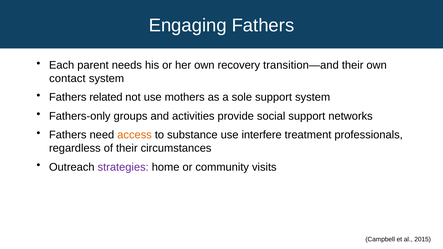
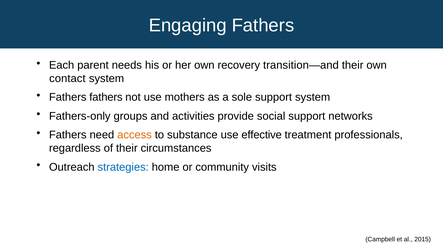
Fathers related: related -> fathers
interfere: interfere -> effective
strategies colour: purple -> blue
